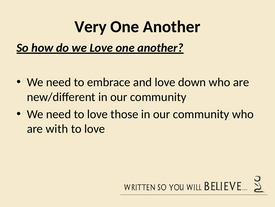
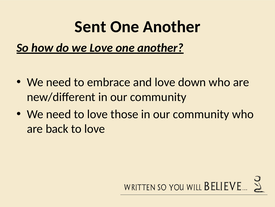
Very: Very -> Sent
with: with -> back
